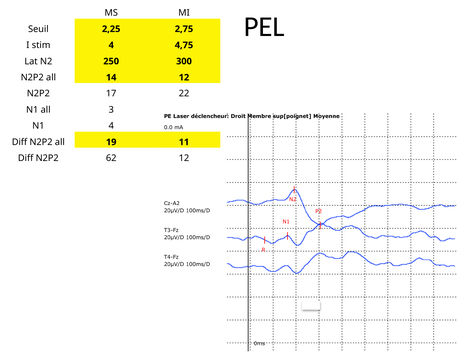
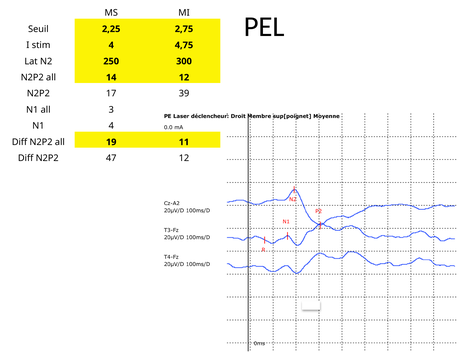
22: 22 -> 39
62: 62 -> 47
